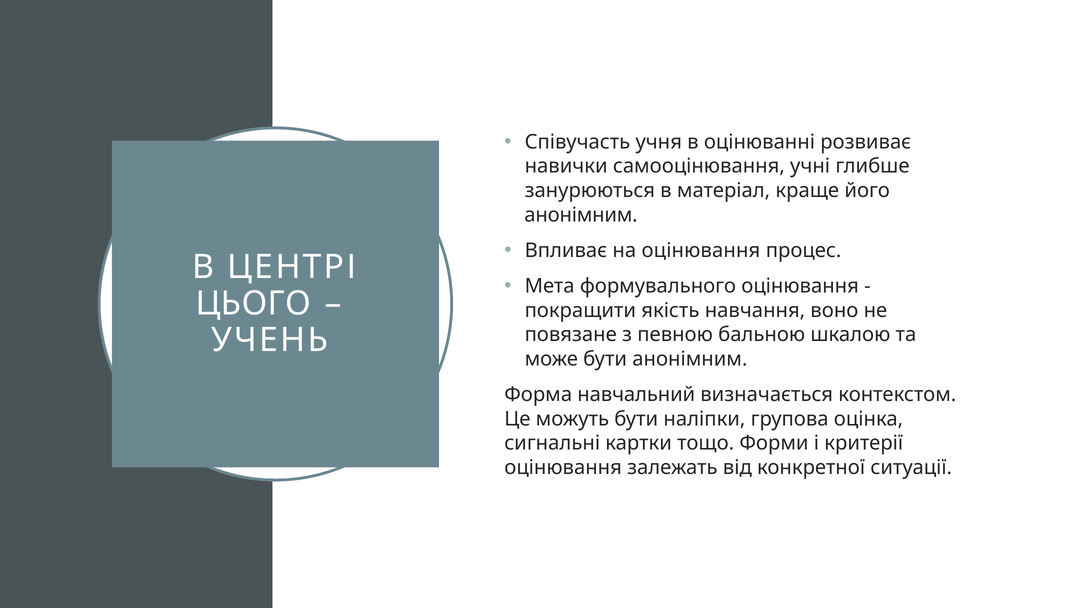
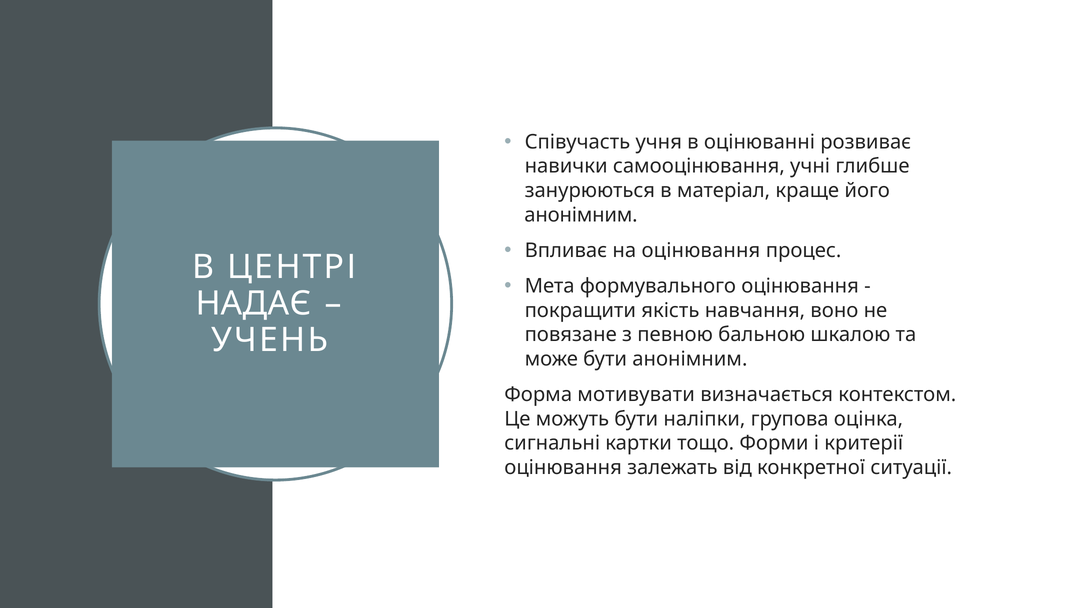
ЦЬОГО: ЦЬОГО -> НАДАЄ
навчальний: навчальний -> мотивувати
